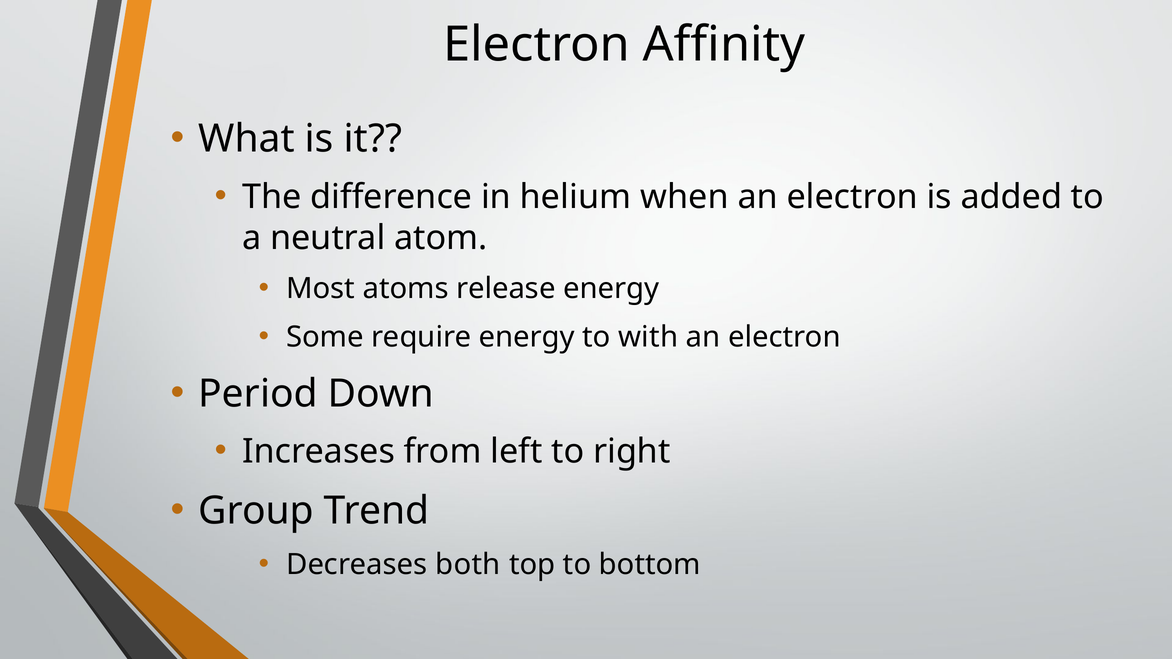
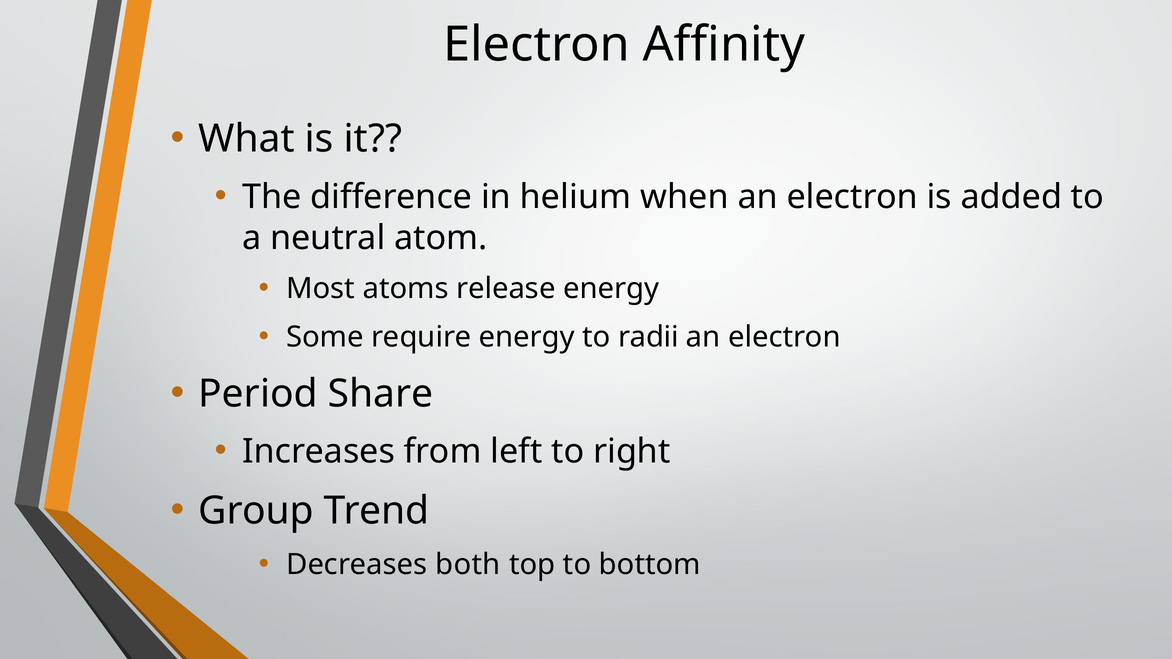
with: with -> radii
Down: Down -> Share
